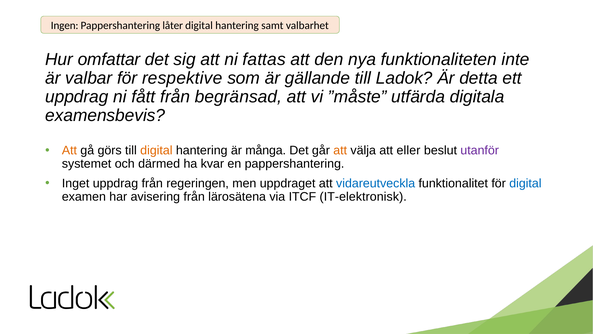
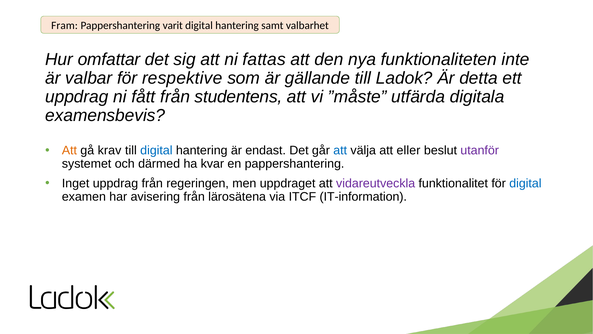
Ingen: Ingen -> Fram
låter: låter -> varit
begränsad: begränsad -> studentens
görs: görs -> krav
digital at (156, 150) colour: orange -> blue
många: många -> endast
att at (340, 150) colour: orange -> blue
vidareutveckla colour: blue -> purple
IT-elektronisk: IT-elektronisk -> IT-information
